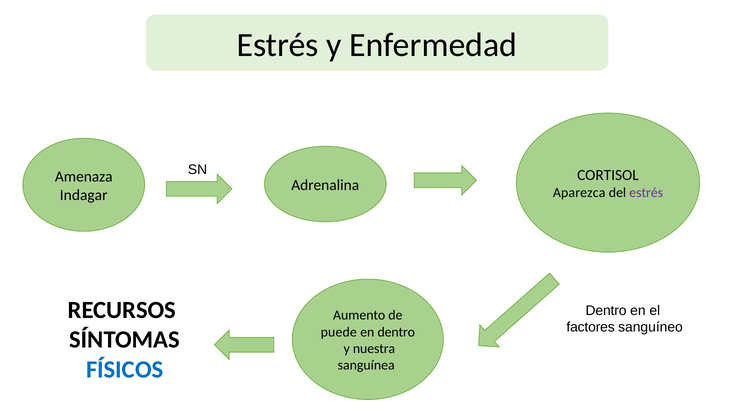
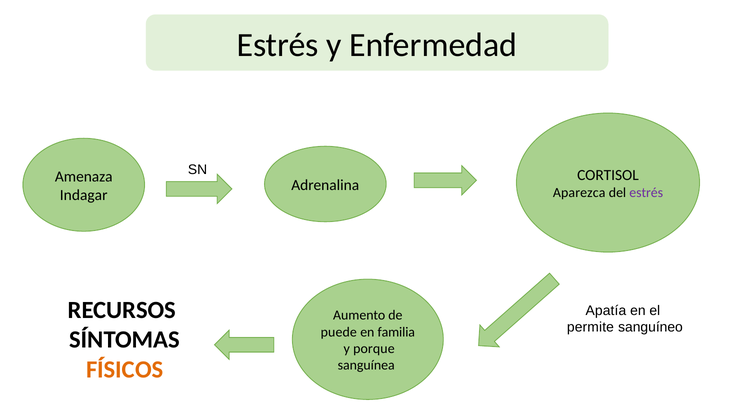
Dentro at (606, 310): Dentro -> Apatía
factores: factores -> permite
en dentro: dentro -> familia
nuestra: nuestra -> porque
FÍSICOS colour: blue -> orange
